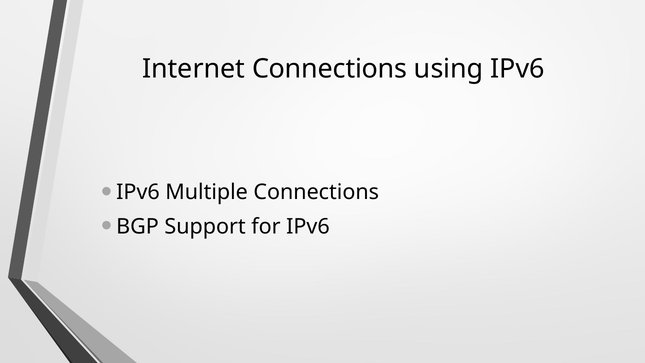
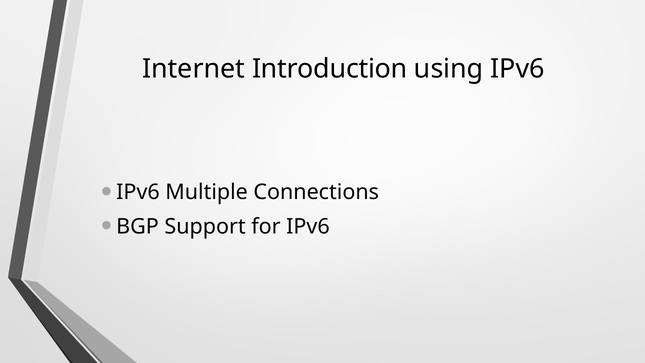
Internet Connections: Connections -> Introduction
